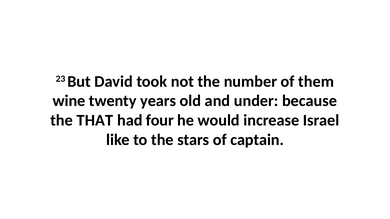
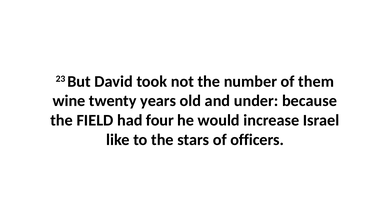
THAT: THAT -> FIELD
captain: captain -> officers
